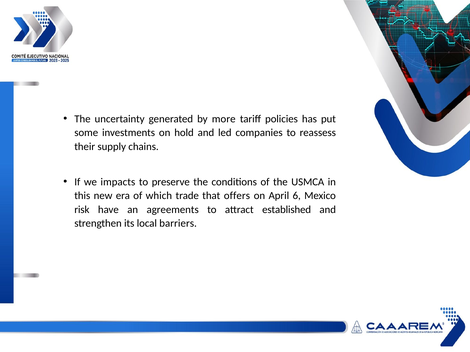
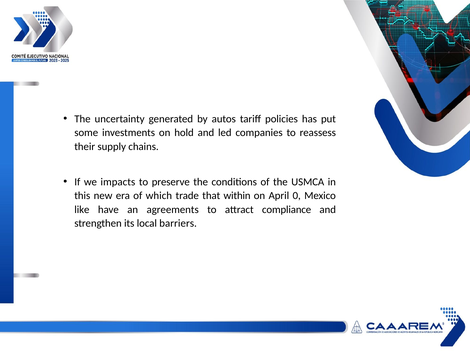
more: more -> autos
offers: offers -> within
6: 6 -> 0
risk: risk -> like
established: established -> compliance
